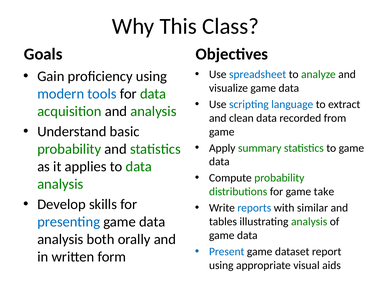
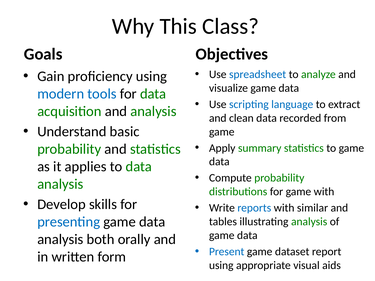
game take: take -> with
